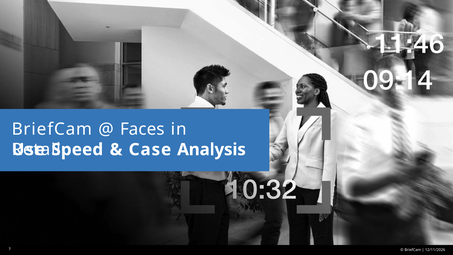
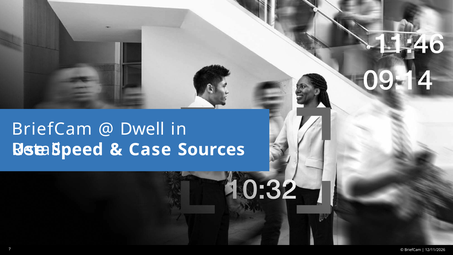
Faces: Faces -> Dwell
Analysis: Analysis -> Sources
